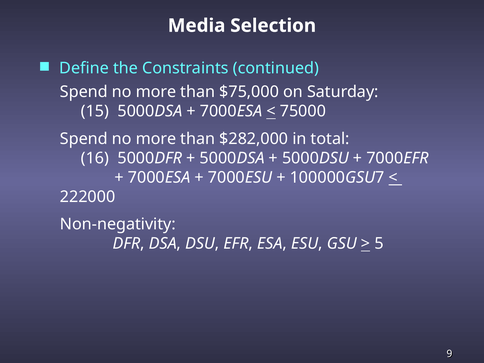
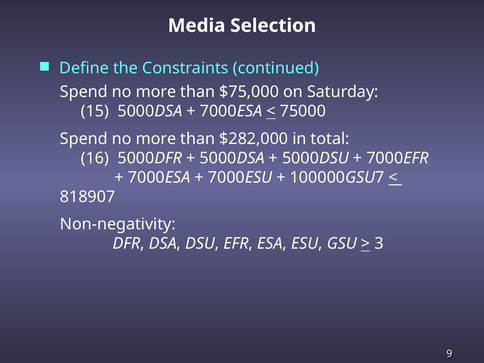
222000: 222000 -> 818907
5: 5 -> 3
